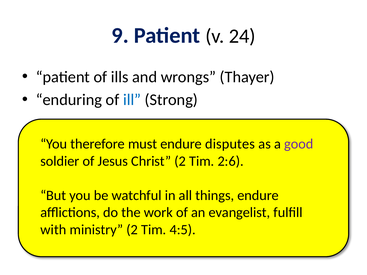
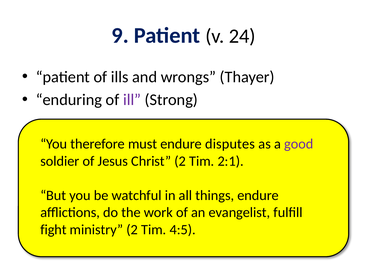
ill colour: blue -> purple
2:6: 2:6 -> 2:1
with at (53, 230): with -> fight
